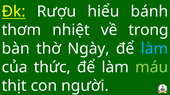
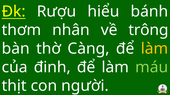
nhiệt: nhiệt -> nhân
trong: trong -> trông
Ngày: Ngày -> Càng
làm at (154, 49) colour: light blue -> yellow
thức: thức -> đinh
